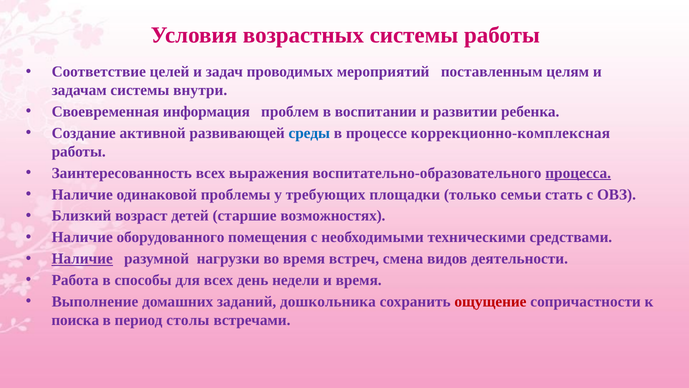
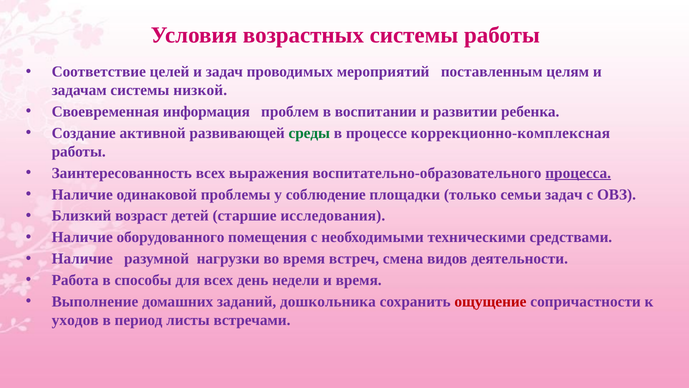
внутри: внутри -> низкой
среды colour: blue -> green
требующих: требующих -> соблюдение
семьи стать: стать -> задач
возможностях: возможностях -> исследования
Наличие at (82, 259) underline: present -> none
поиска: поиска -> уходов
столы: столы -> листы
